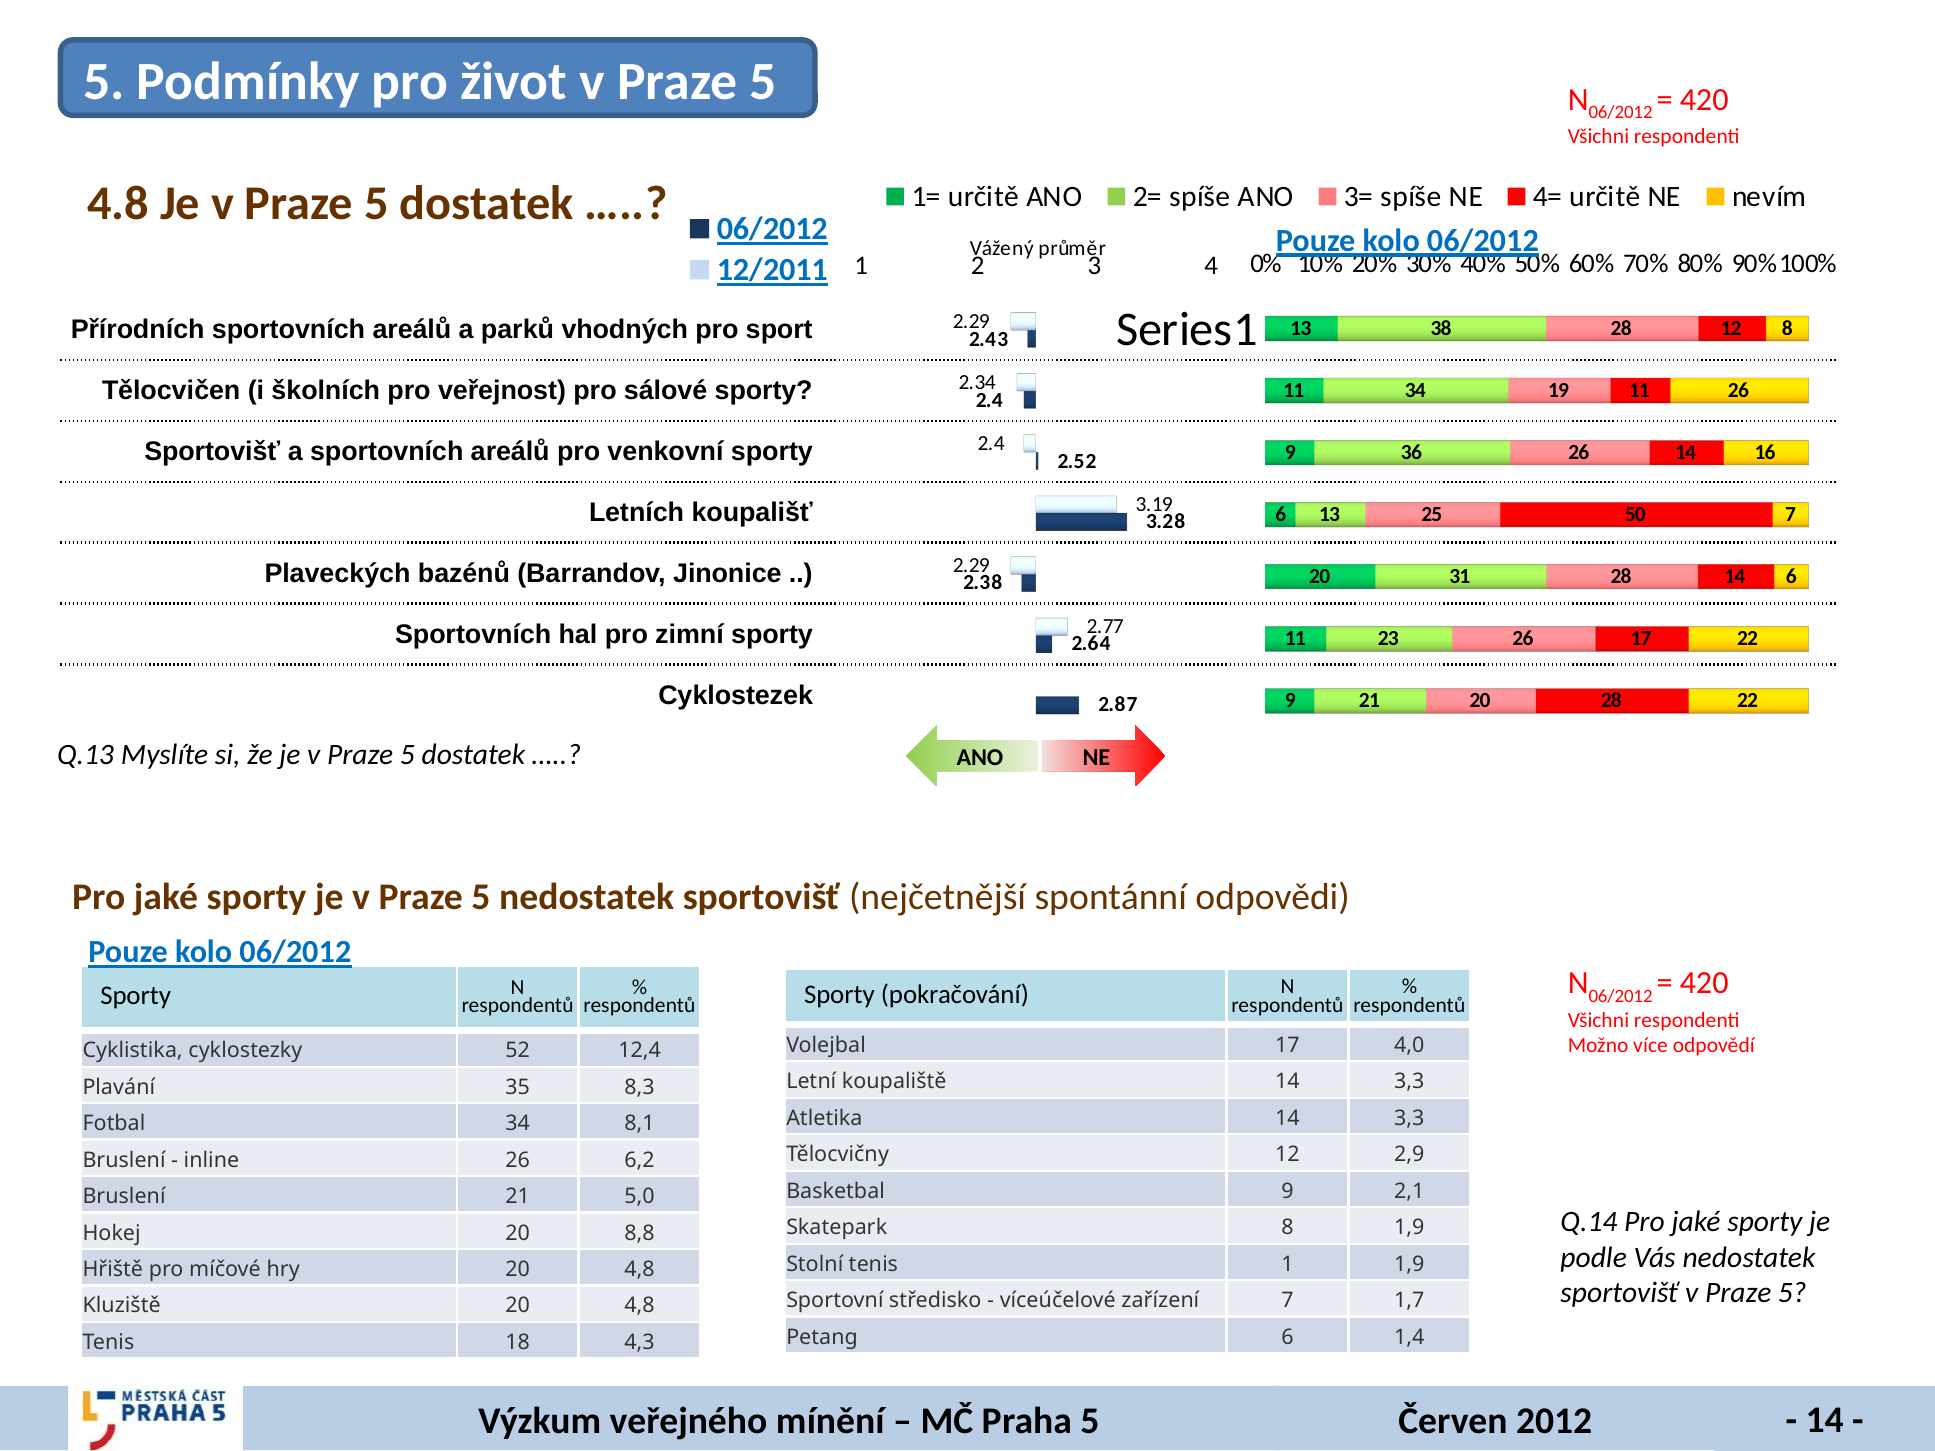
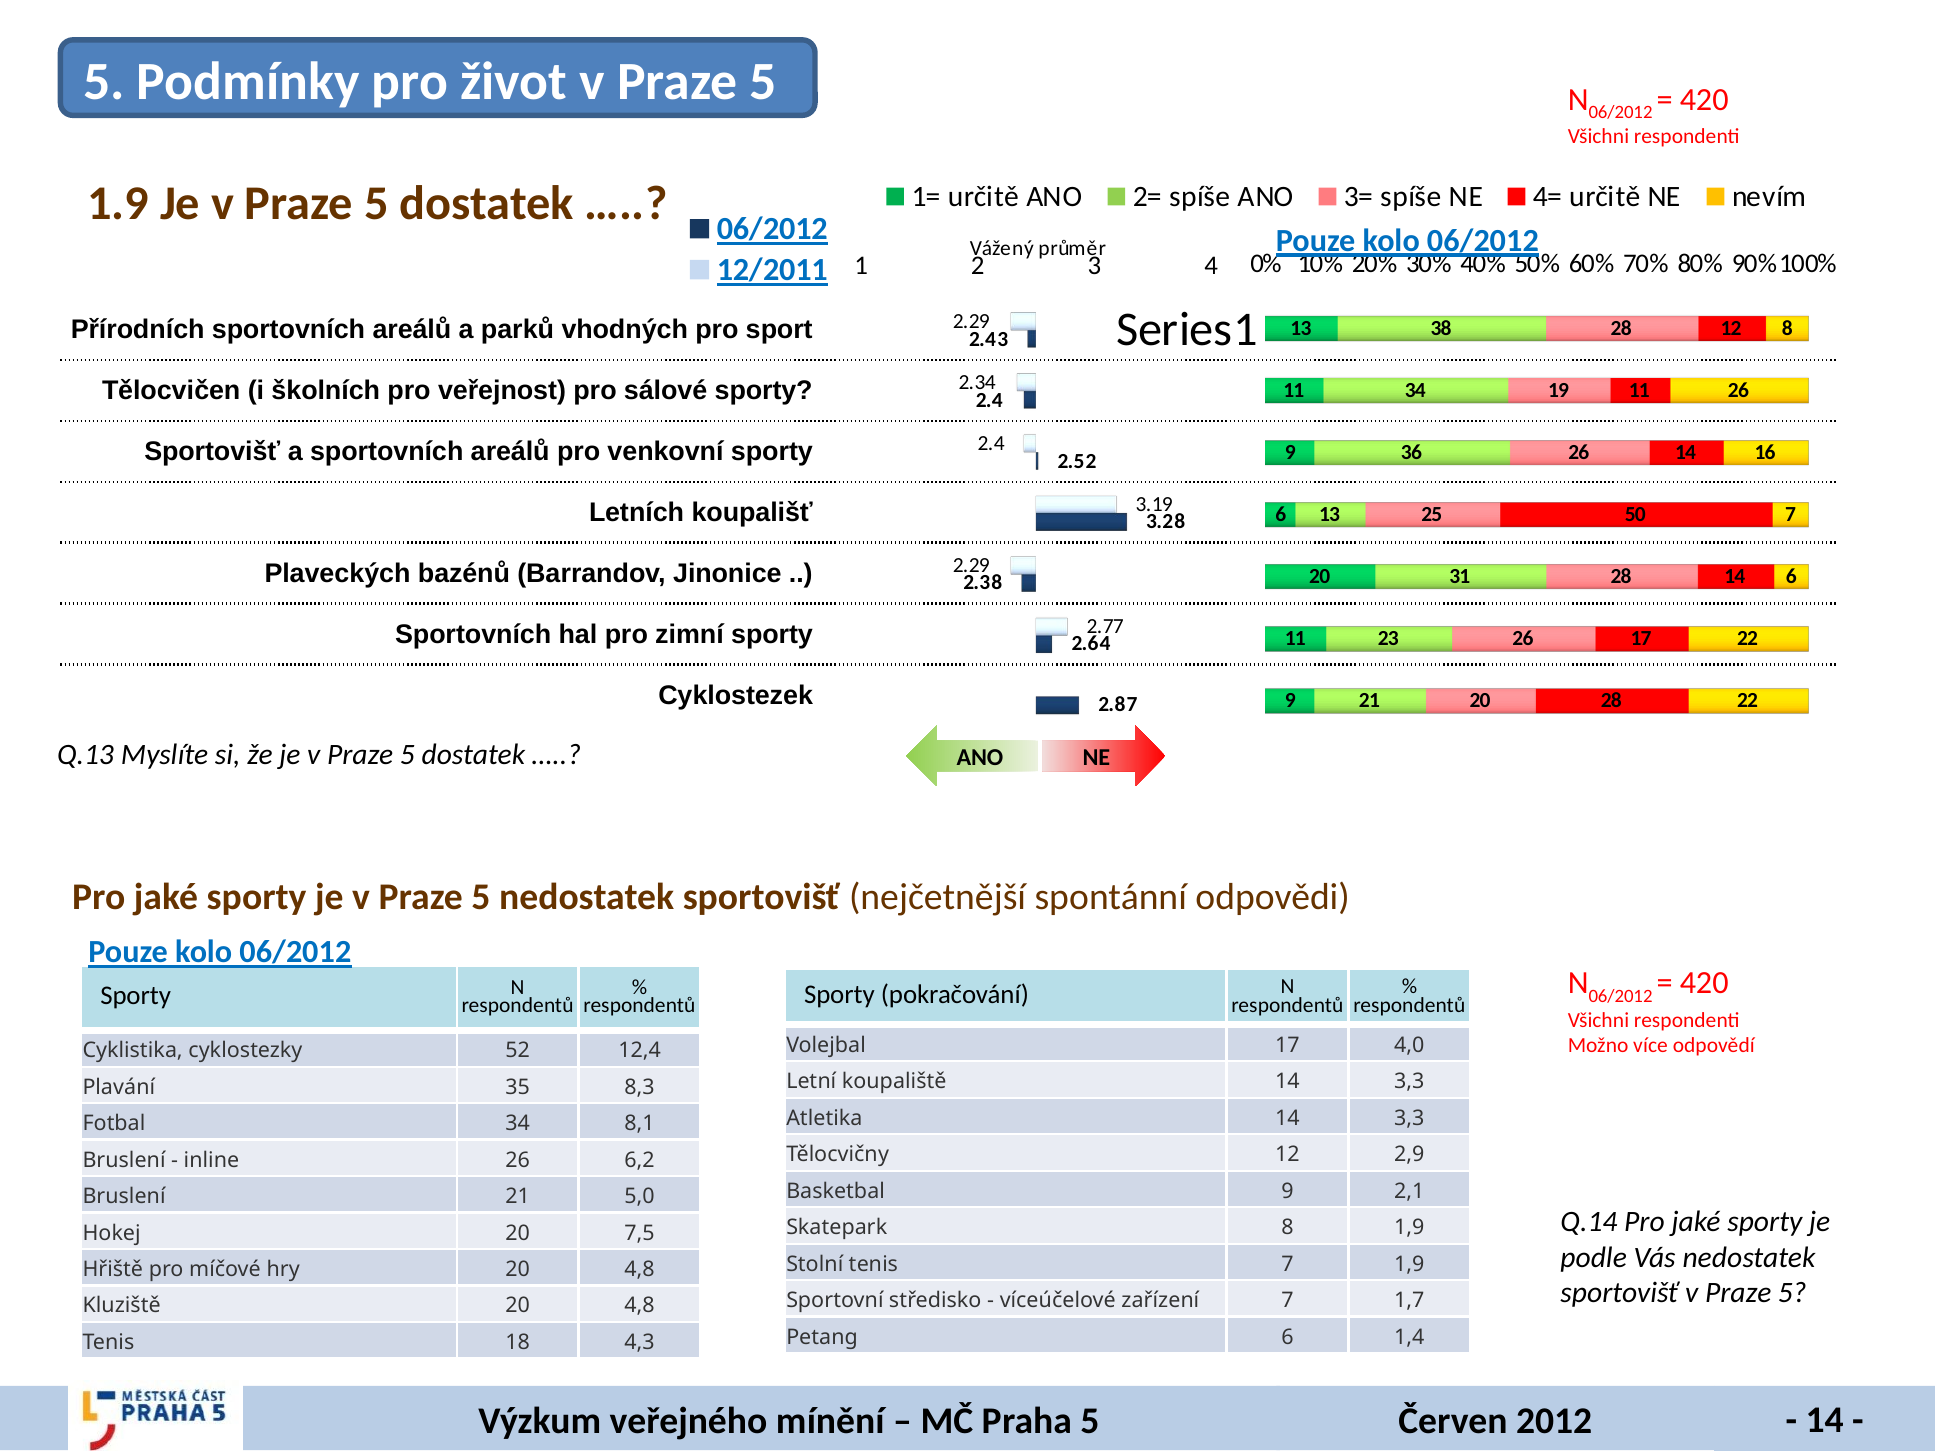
4.8: 4.8 -> 1.9
8,8: 8,8 -> 7,5
tenis 1: 1 -> 7
